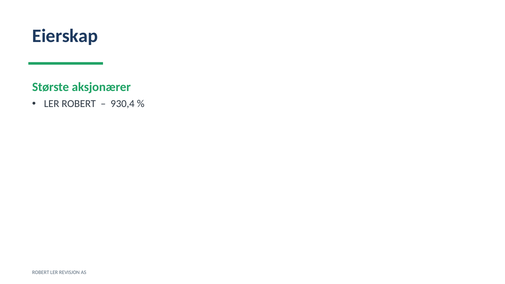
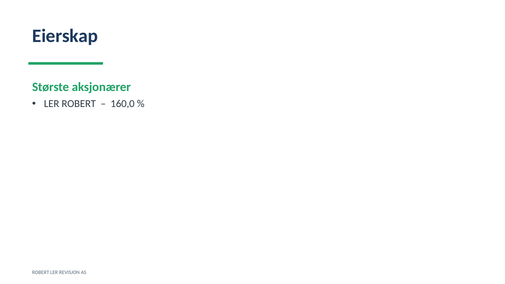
930,4: 930,4 -> 160,0
